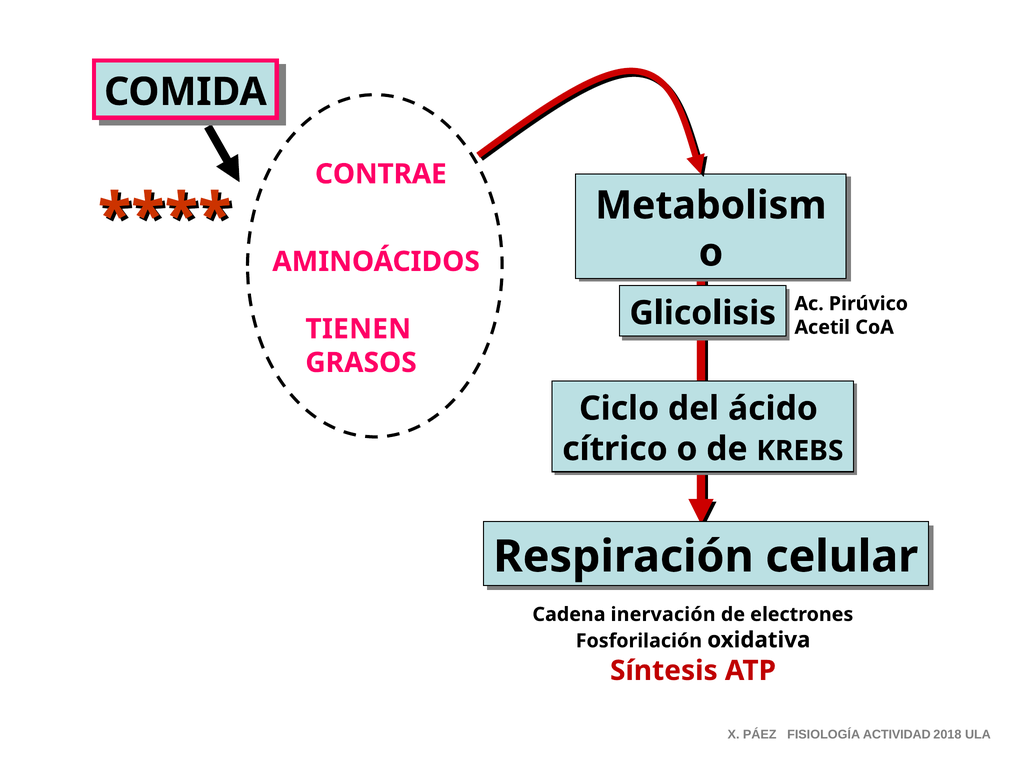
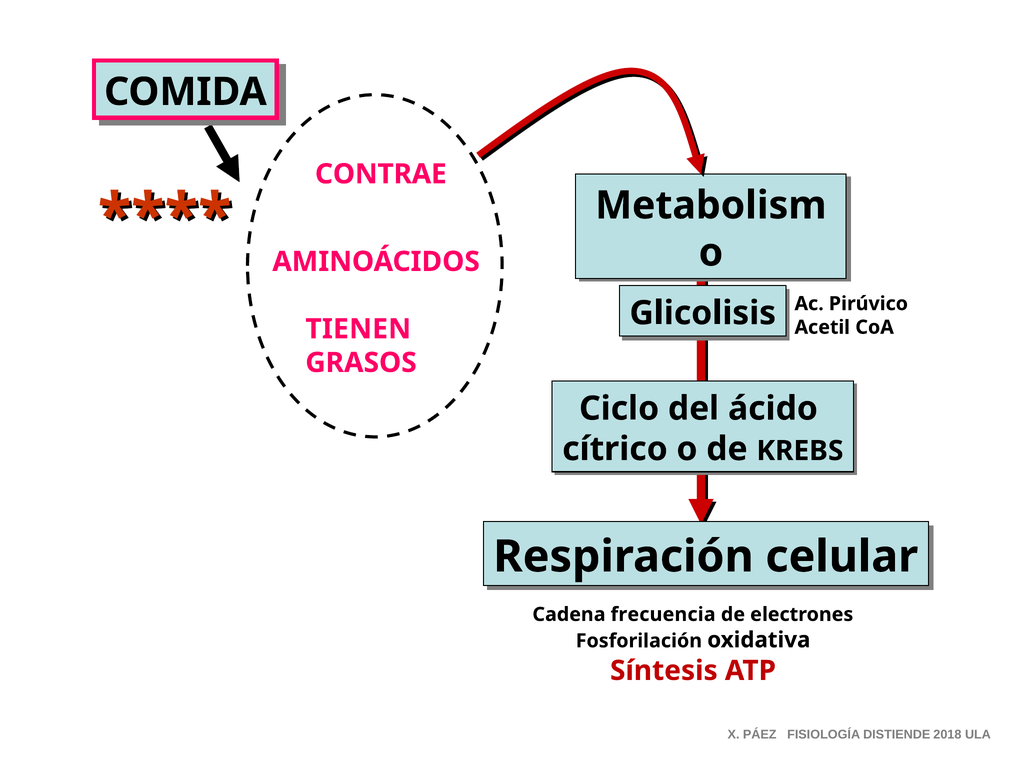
inervación: inervación -> frecuencia
ACTIVIDAD: ACTIVIDAD -> DISTIENDE
